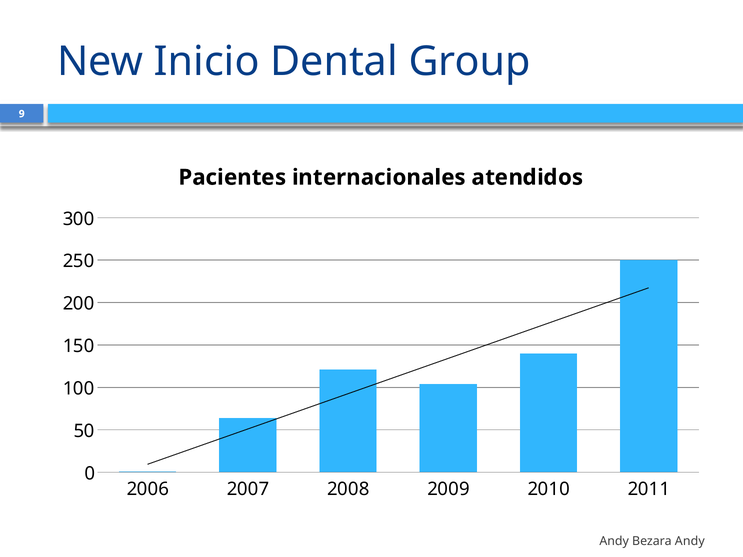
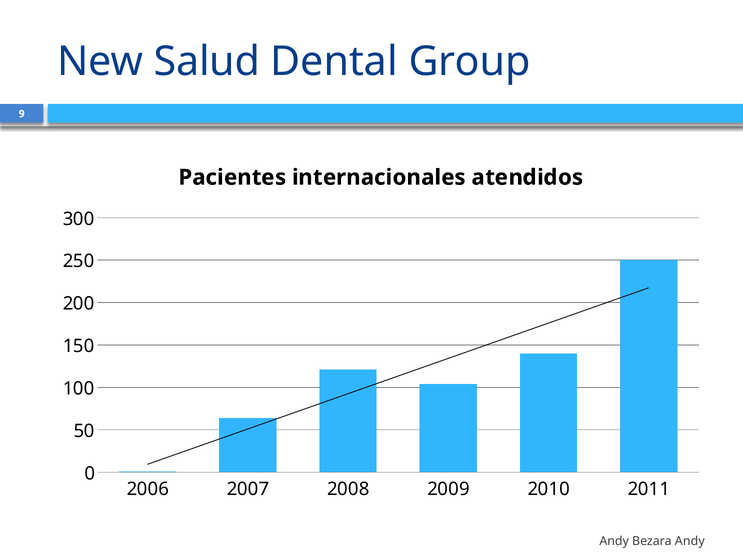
Inicio: Inicio -> Salud
